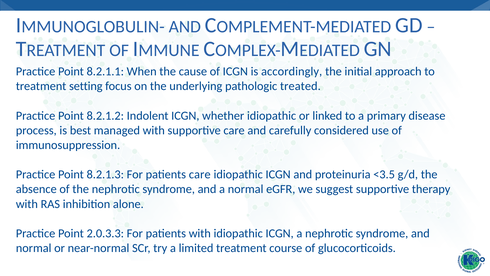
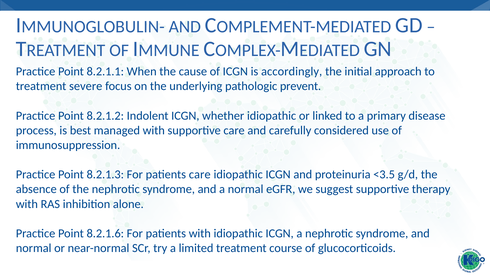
setting: setting -> severe
treated: treated -> prevent
2.0.3.3: 2.0.3.3 -> 8.2.1.6
